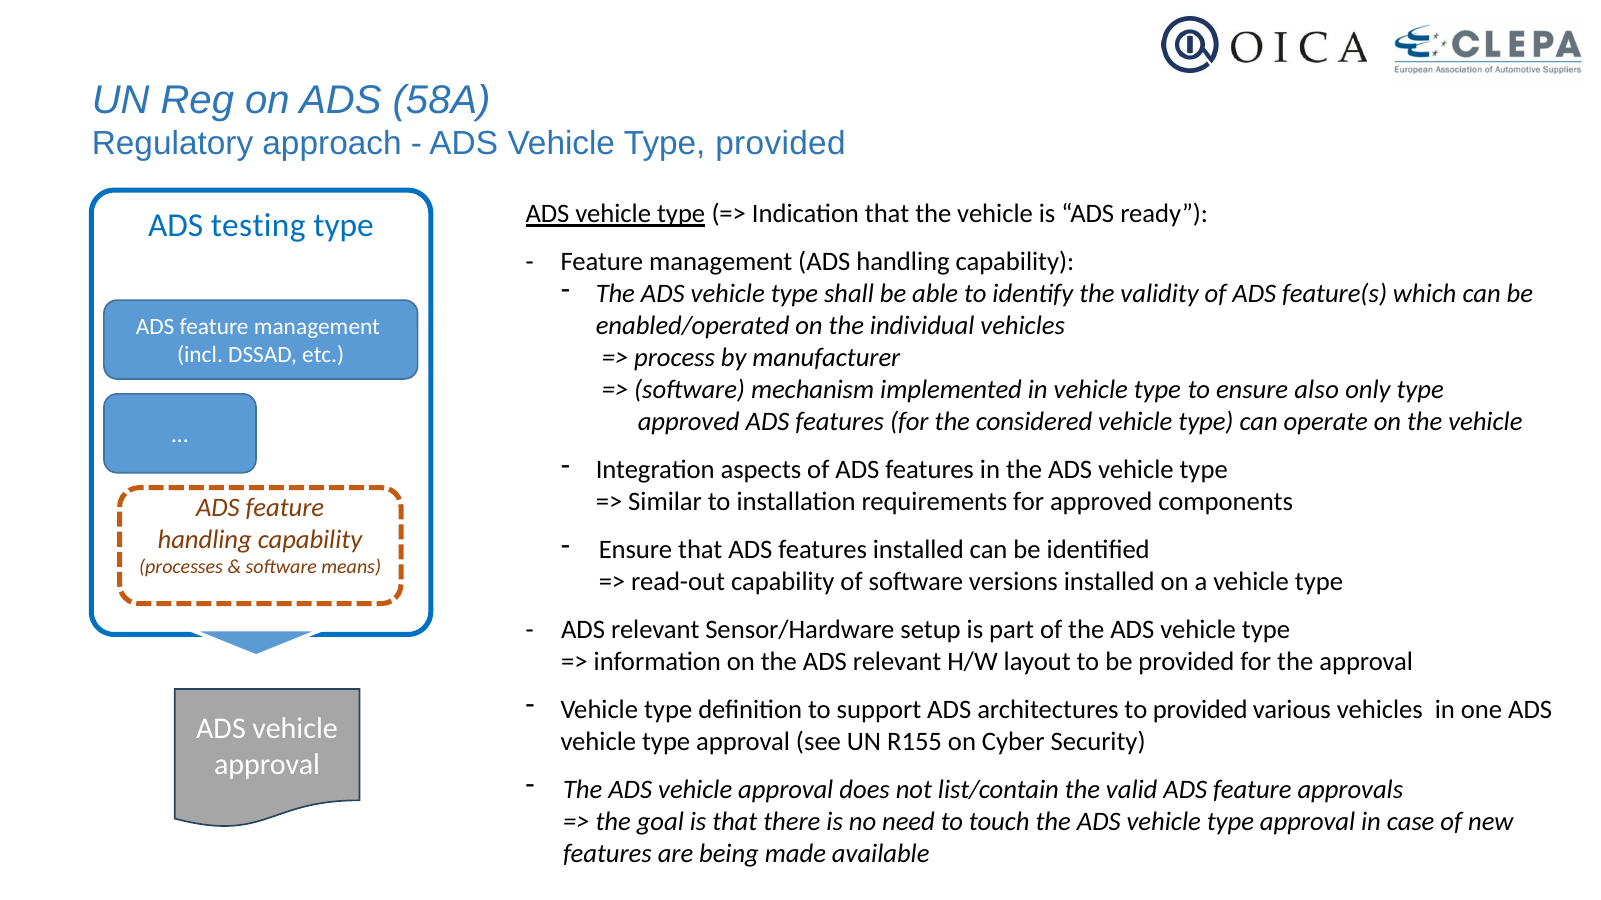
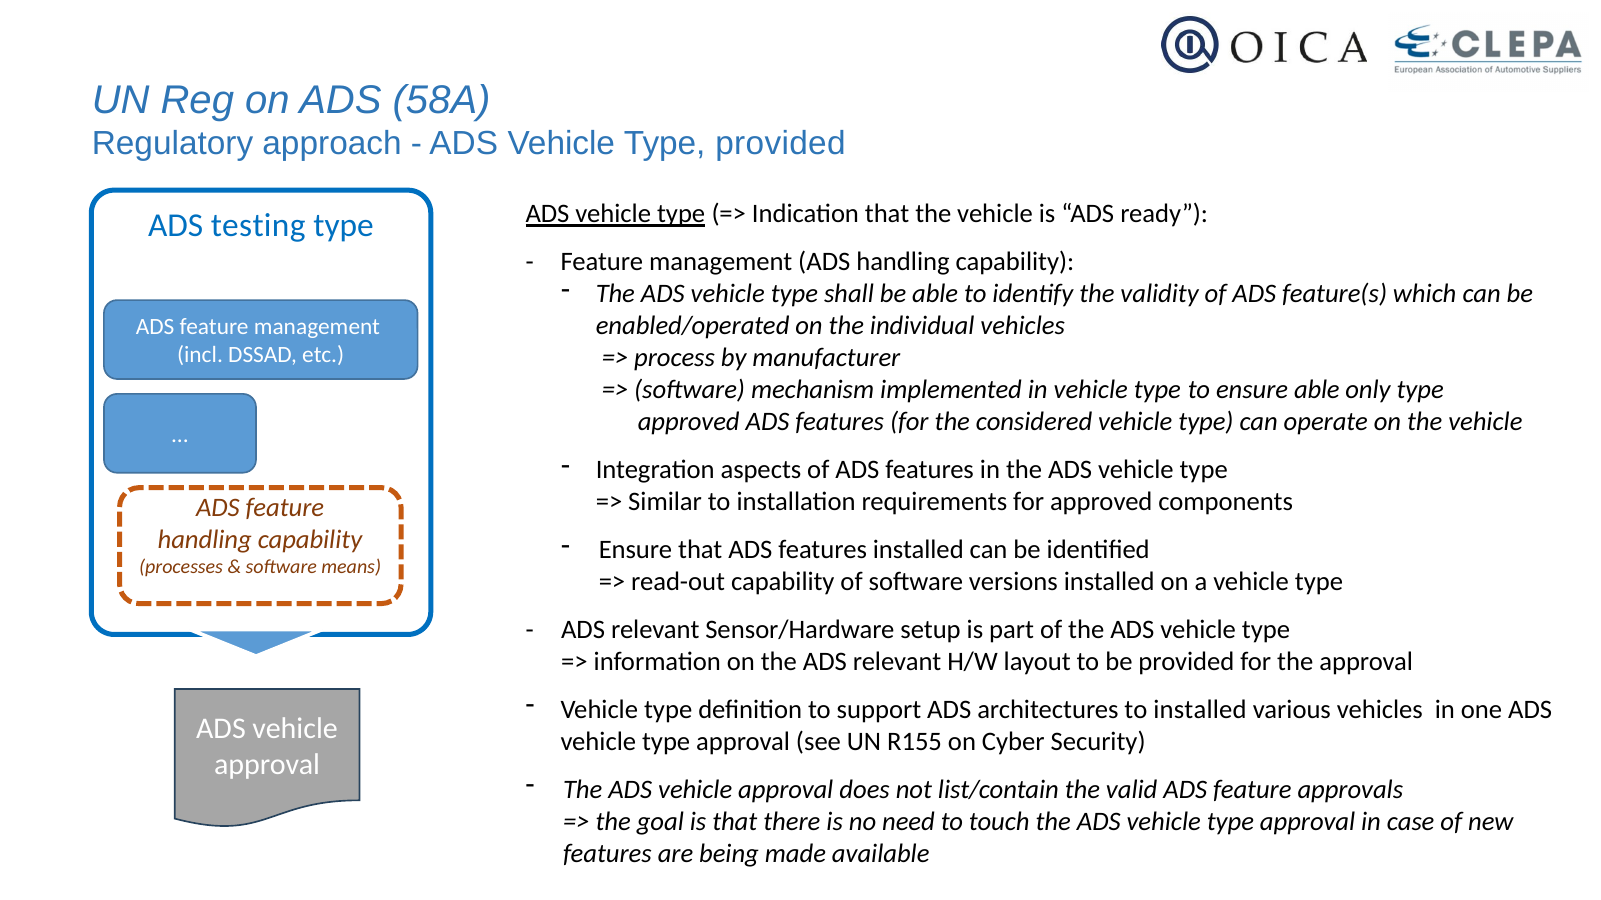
ensure also: also -> able
to provided: provided -> installed
